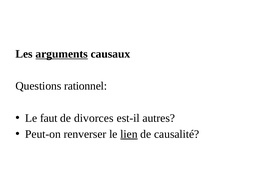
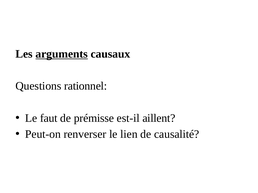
divorces: divorces -> prémisse
autres: autres -> aillent
lien underline: present -> none
